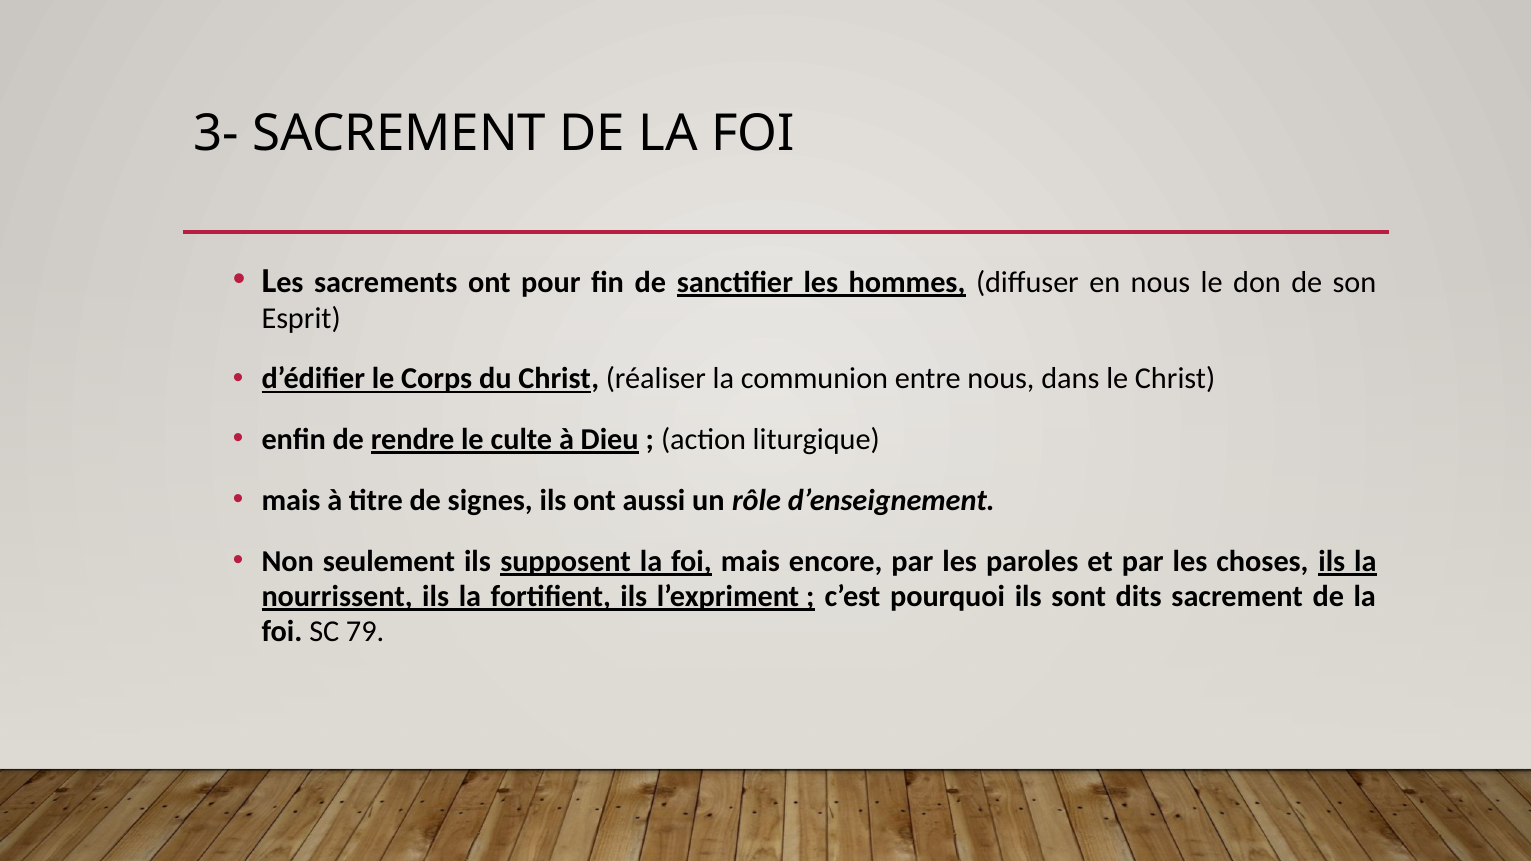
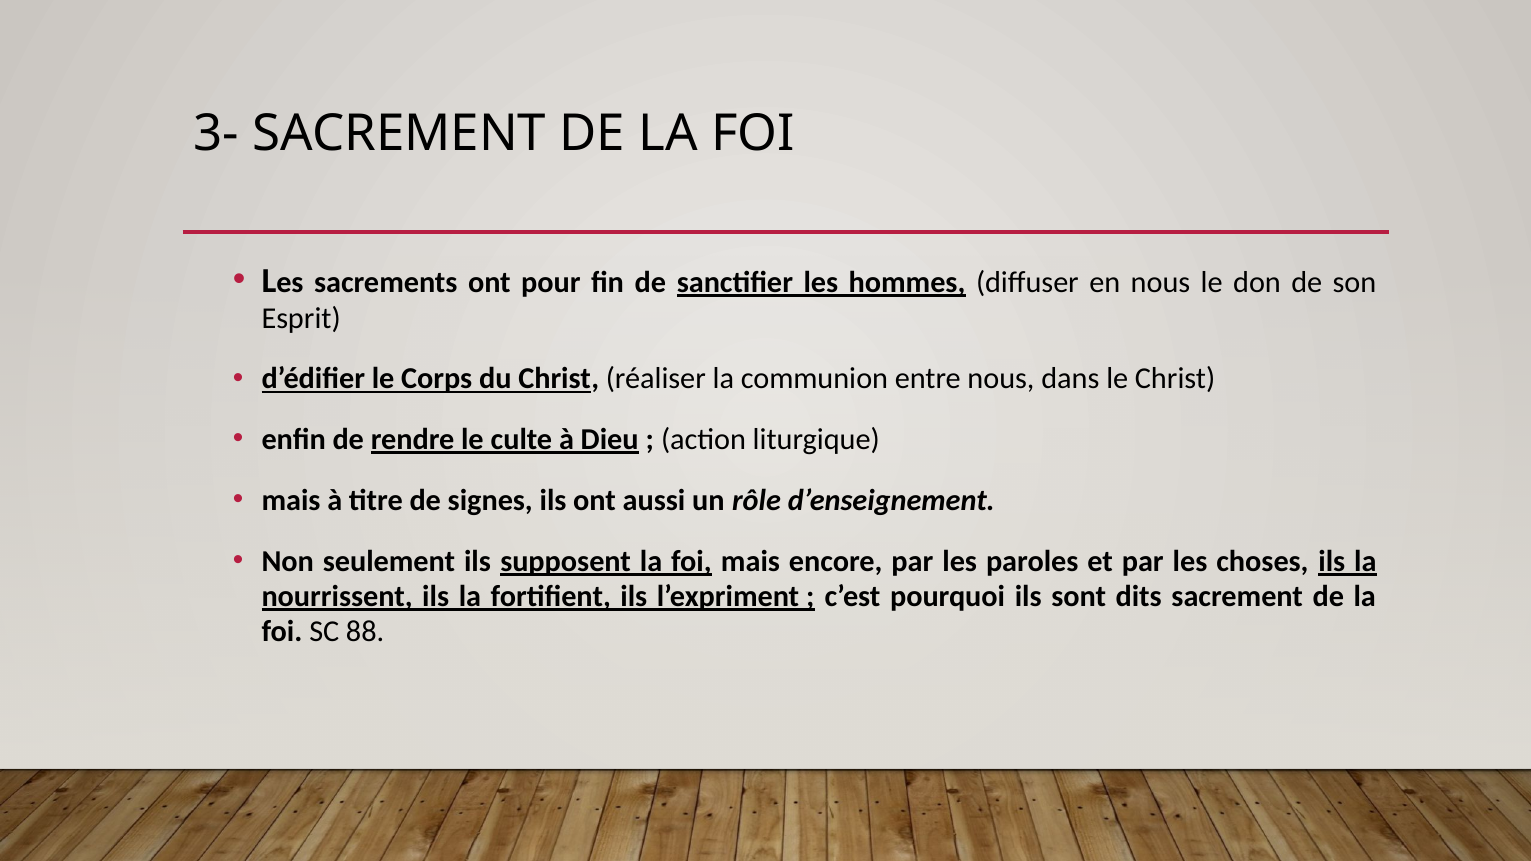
79: 79 -> 88
